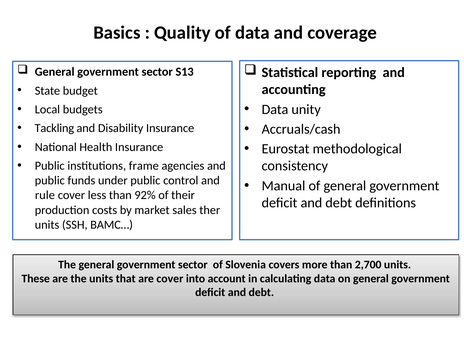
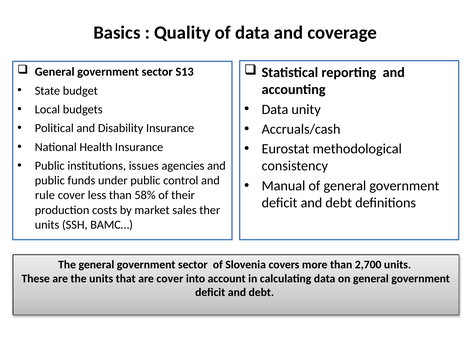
Tackling: Tackling -> Political
frame: frame -> issues
92%: 92% -> 58%
